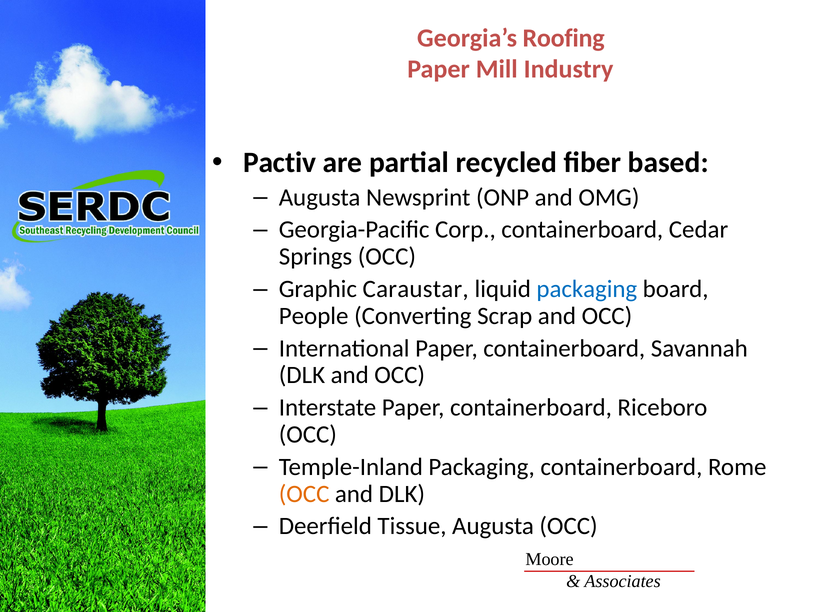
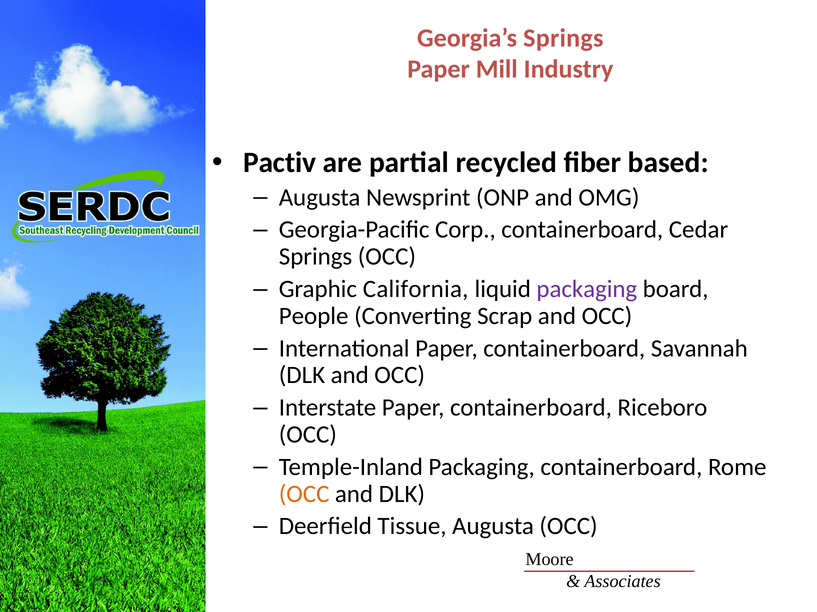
Georgia’s Roofing: Roofing -> Springs
Caraustar: Caraustar -> California
packaging at (587, 289) colour: blue -> purple
